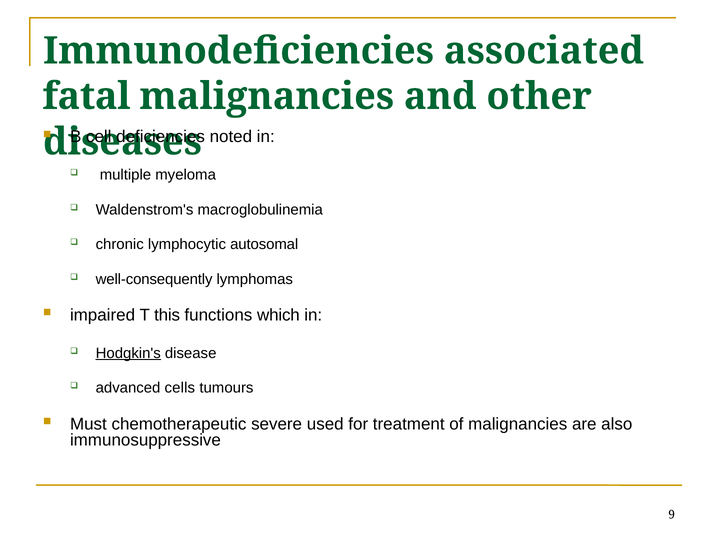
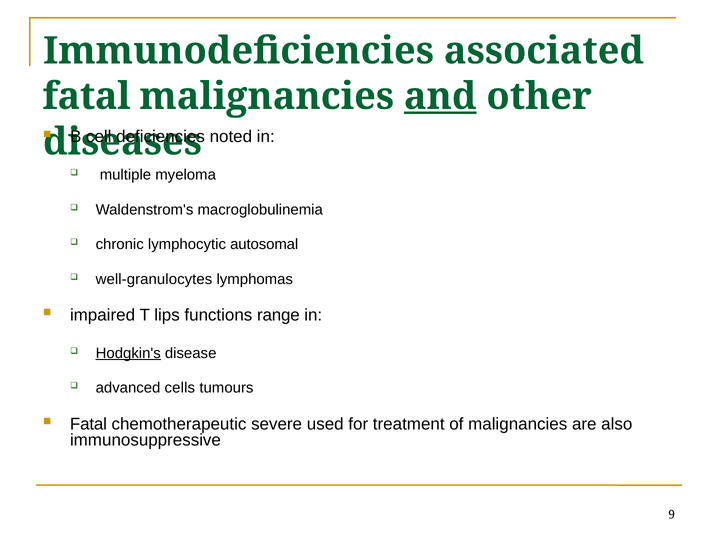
and underline: none -> present
well-consequently: well-consequently -> well-granulocytes
this: this -> lips
which: which -> range
Must at (88, 424): Must -> Fatal
